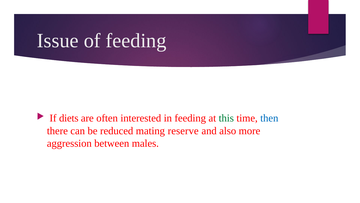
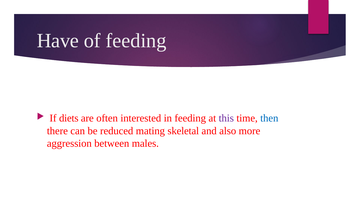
Issue: Issue -> Have
this colour: green -> purple
reserve: reserve -> skeletal
